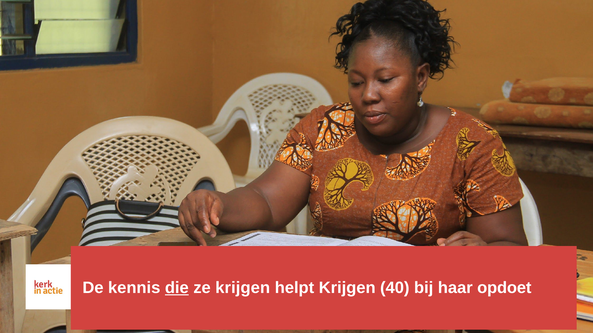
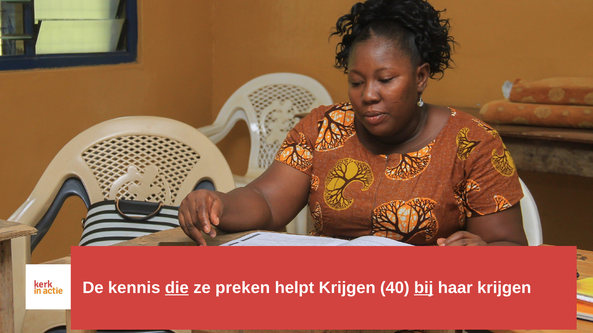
ze krijgen: krijgen -> preken
bij underline: none -> present
haar opdoet: opdoet -> krijgen
